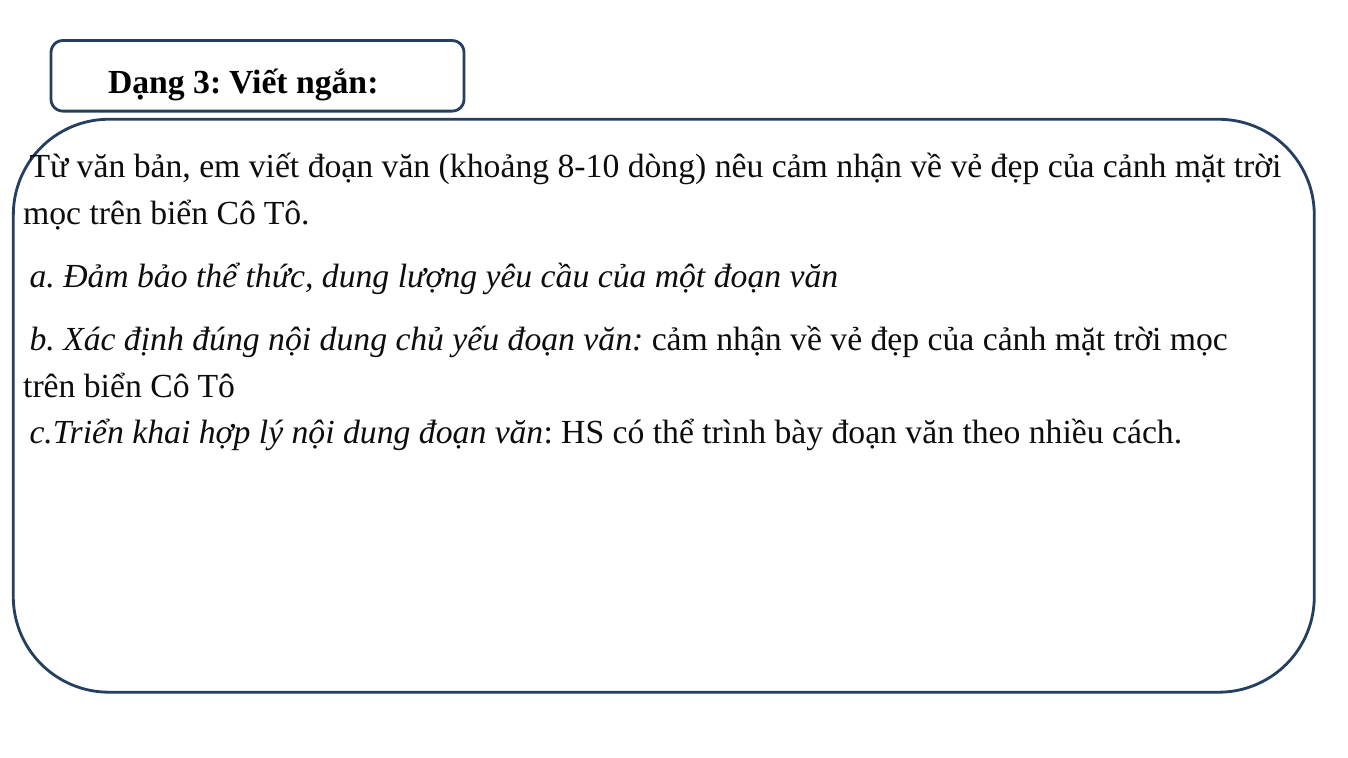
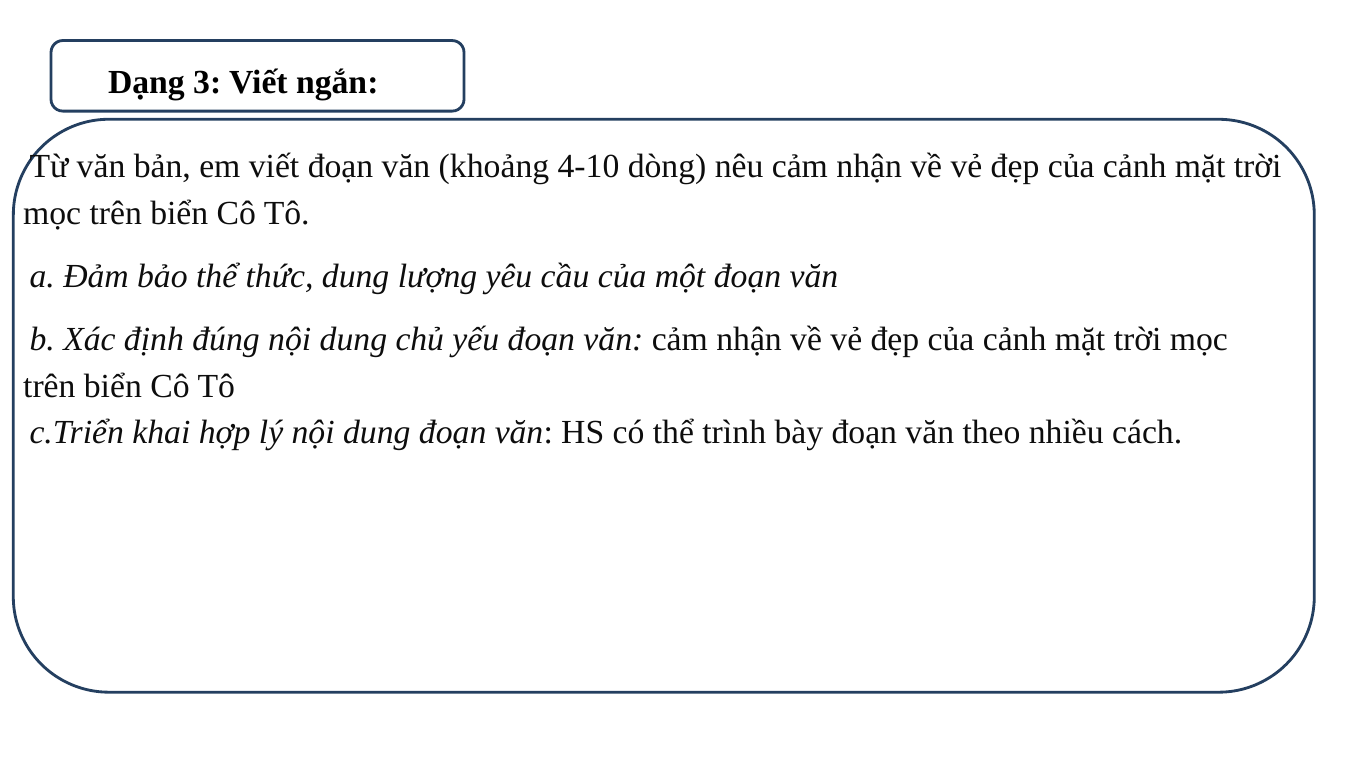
8-10: 8-10 -> 4-10
